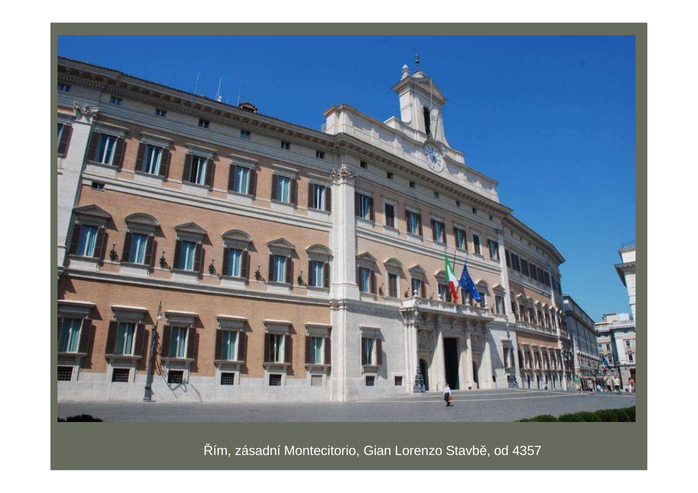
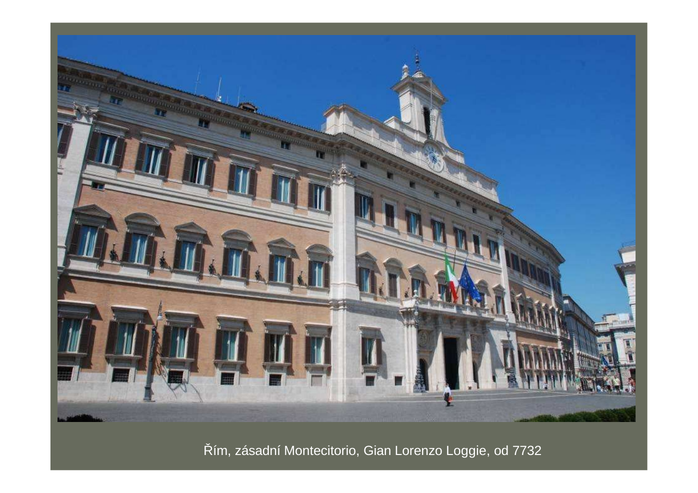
Stavbě: Stavbě -> Loggie
4357: 4357 -> 7732
